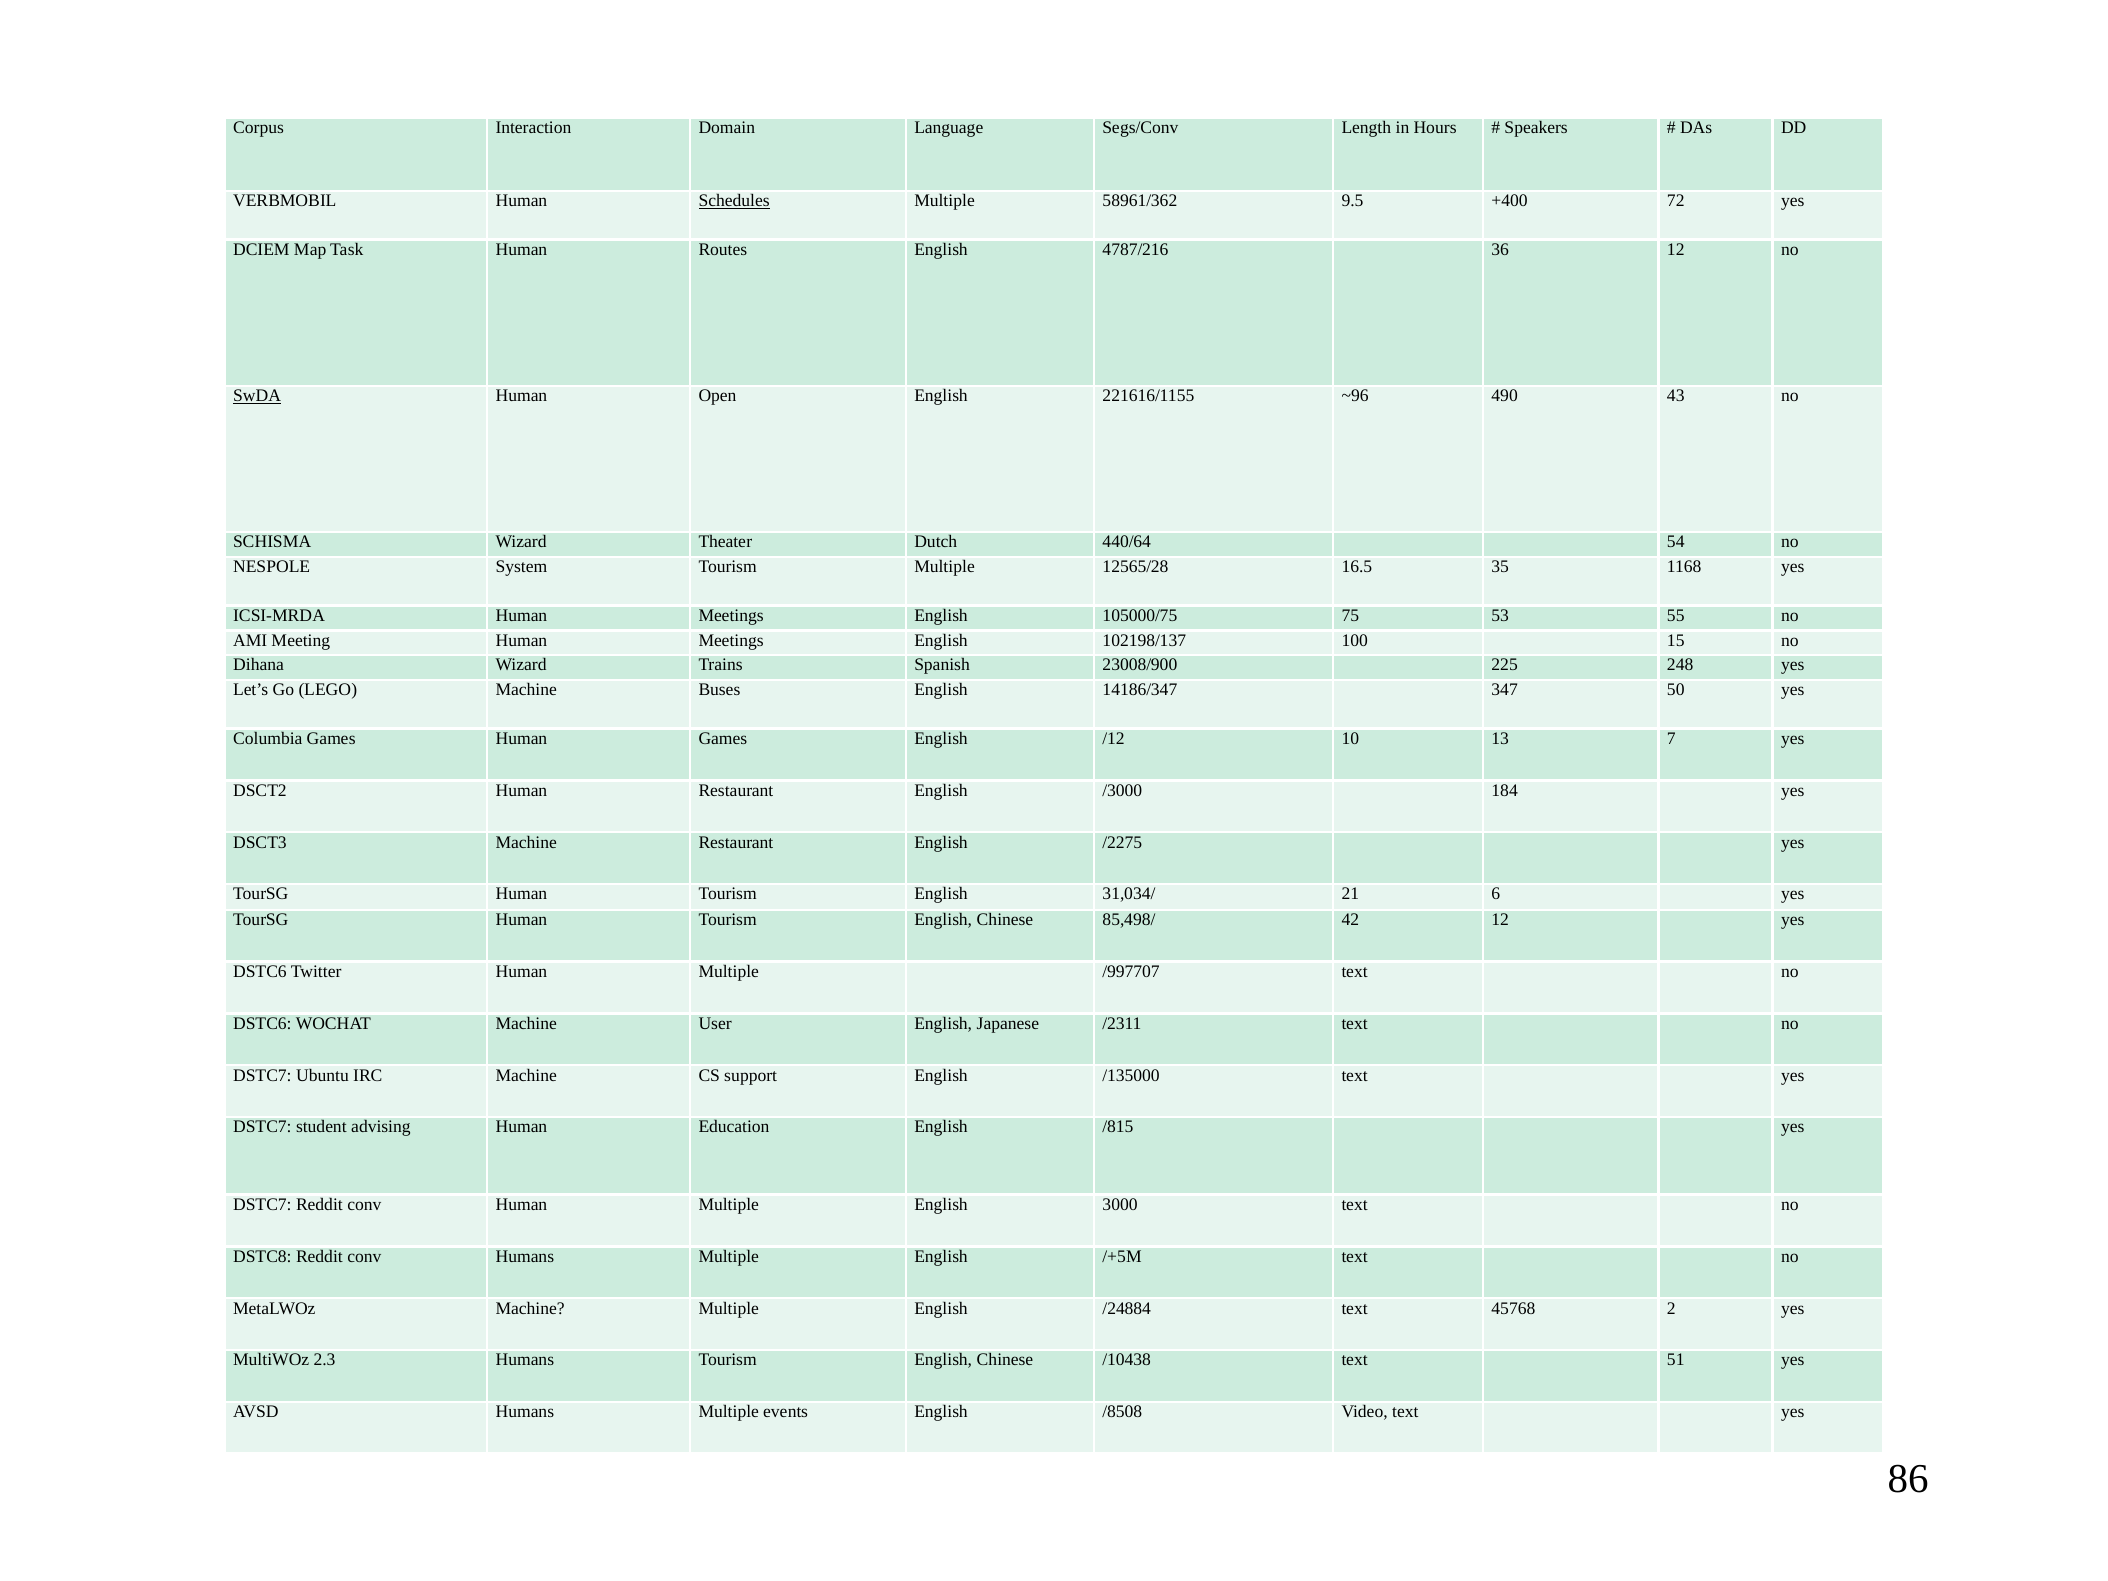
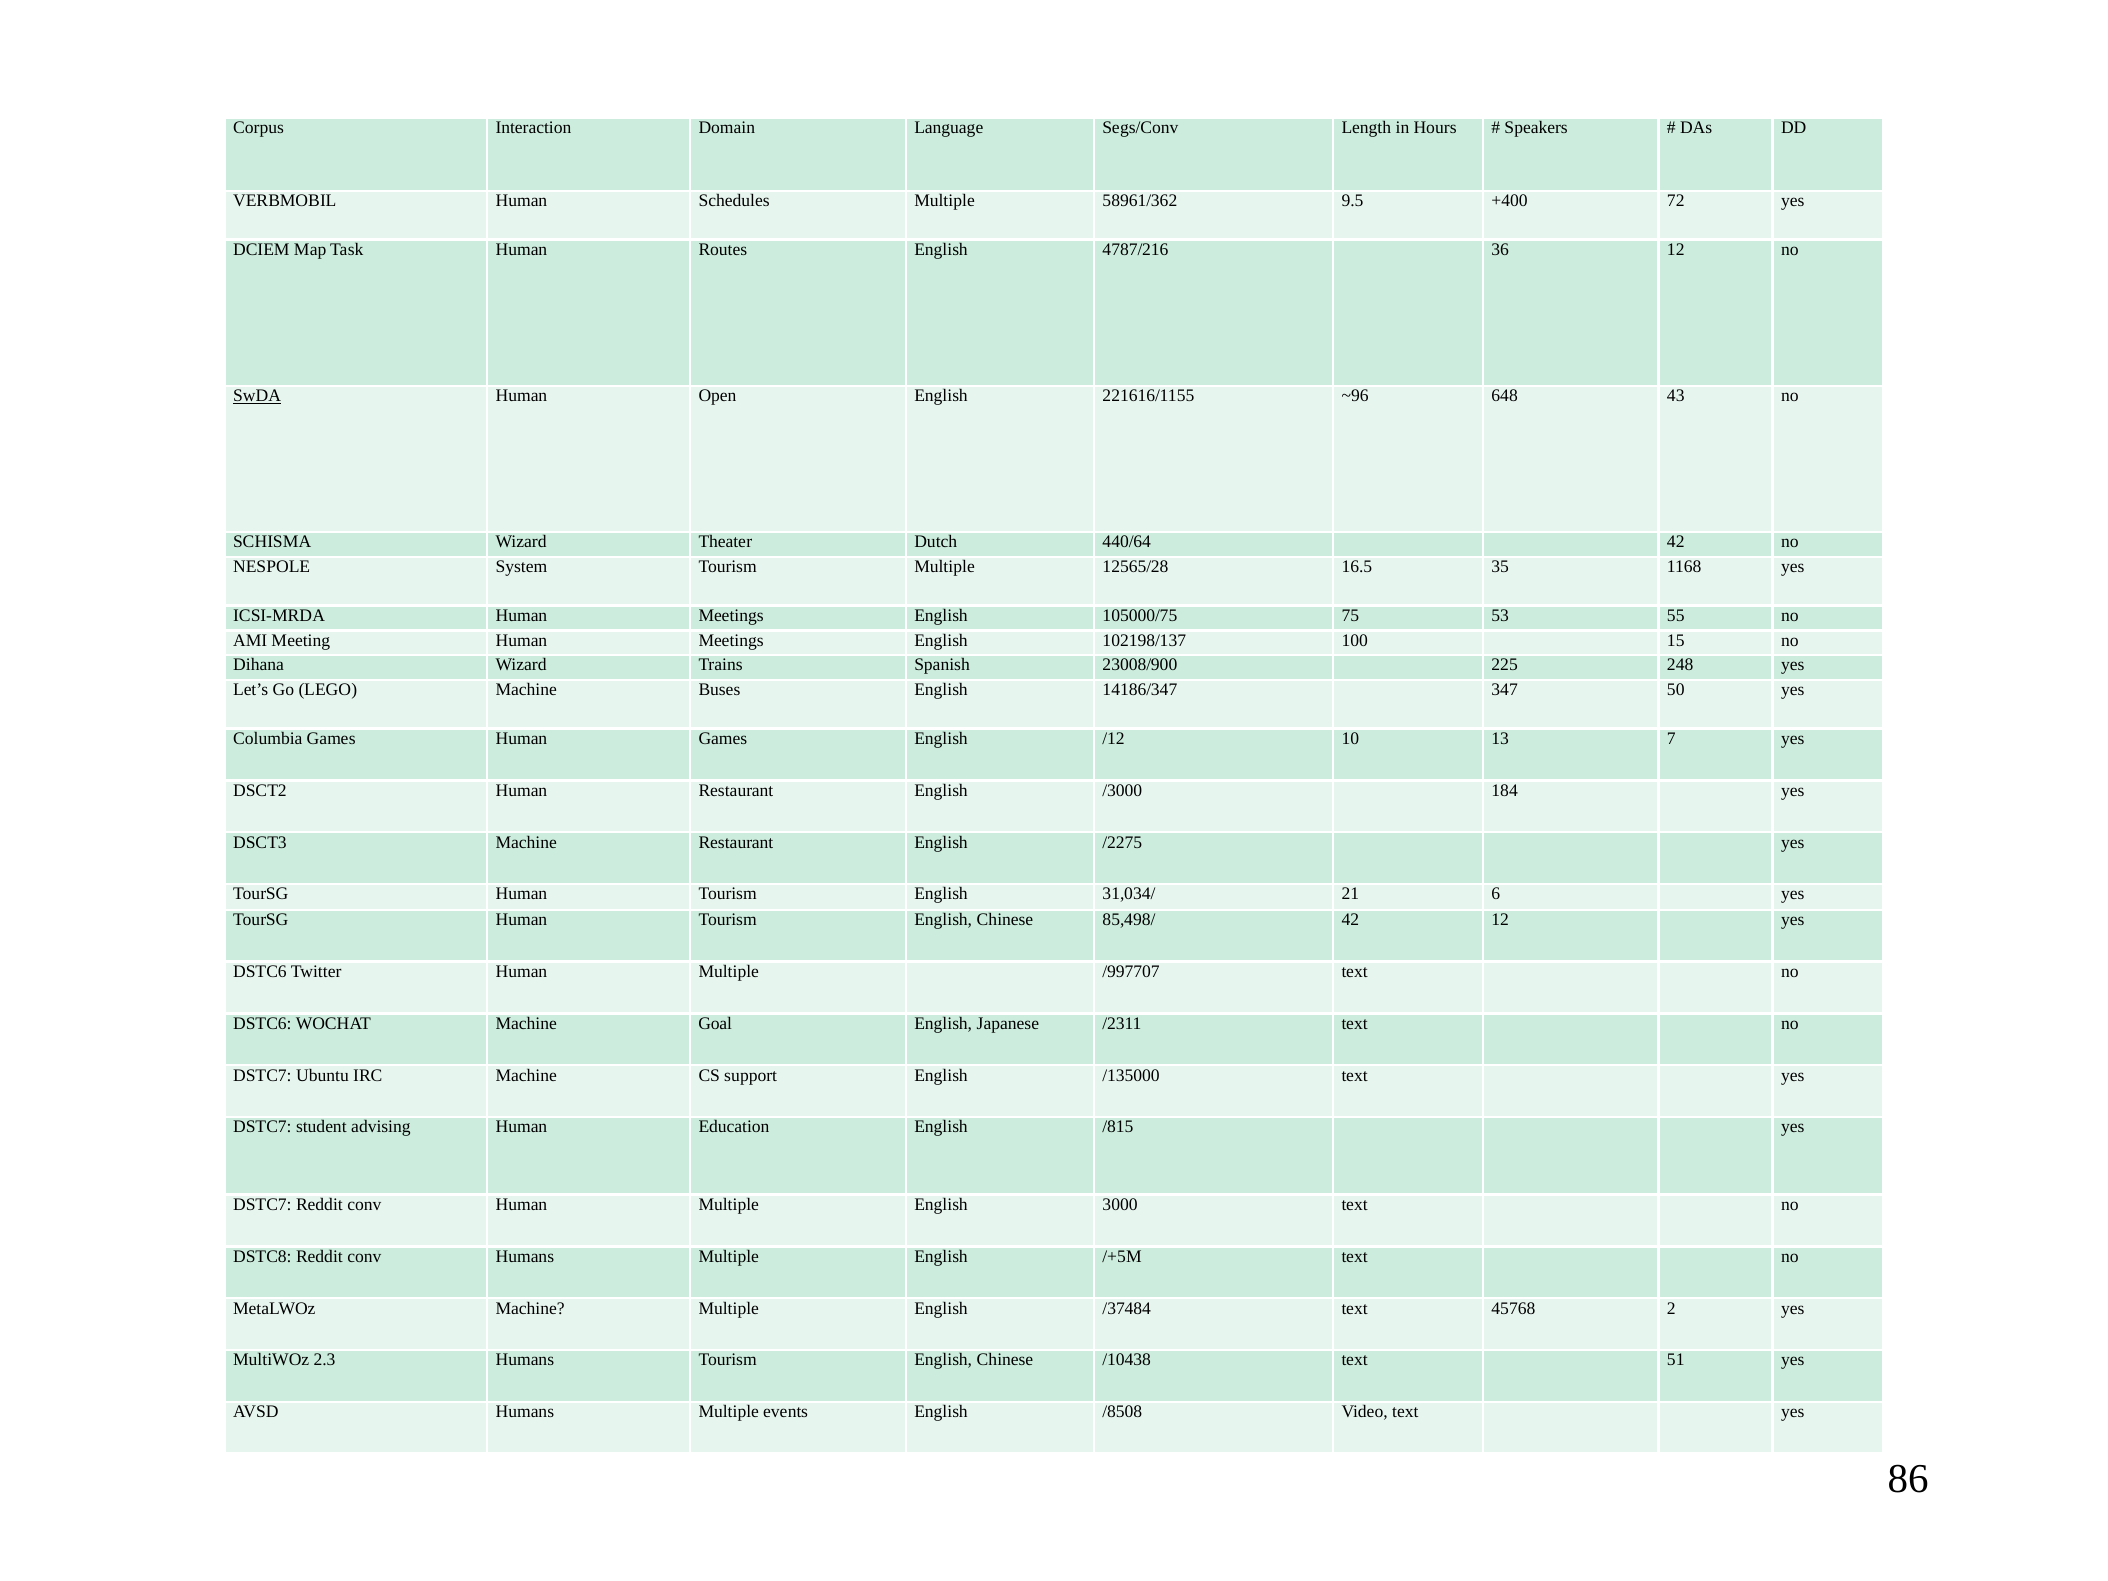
Schedules underline: present -> none
490: 490 -> 648
440/64 54: 54 -> 42
User: User -> Goal
/24884: /24884 -> /37484
